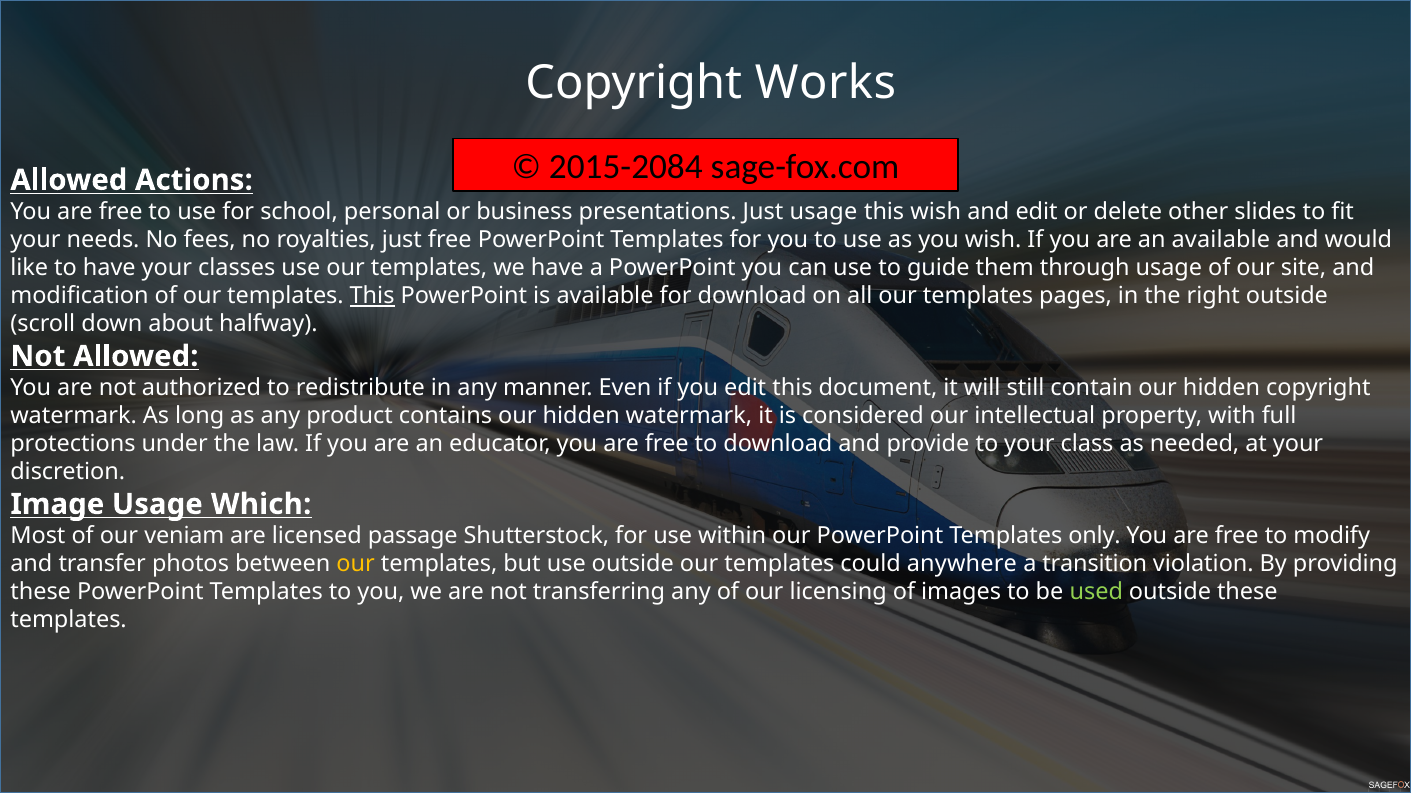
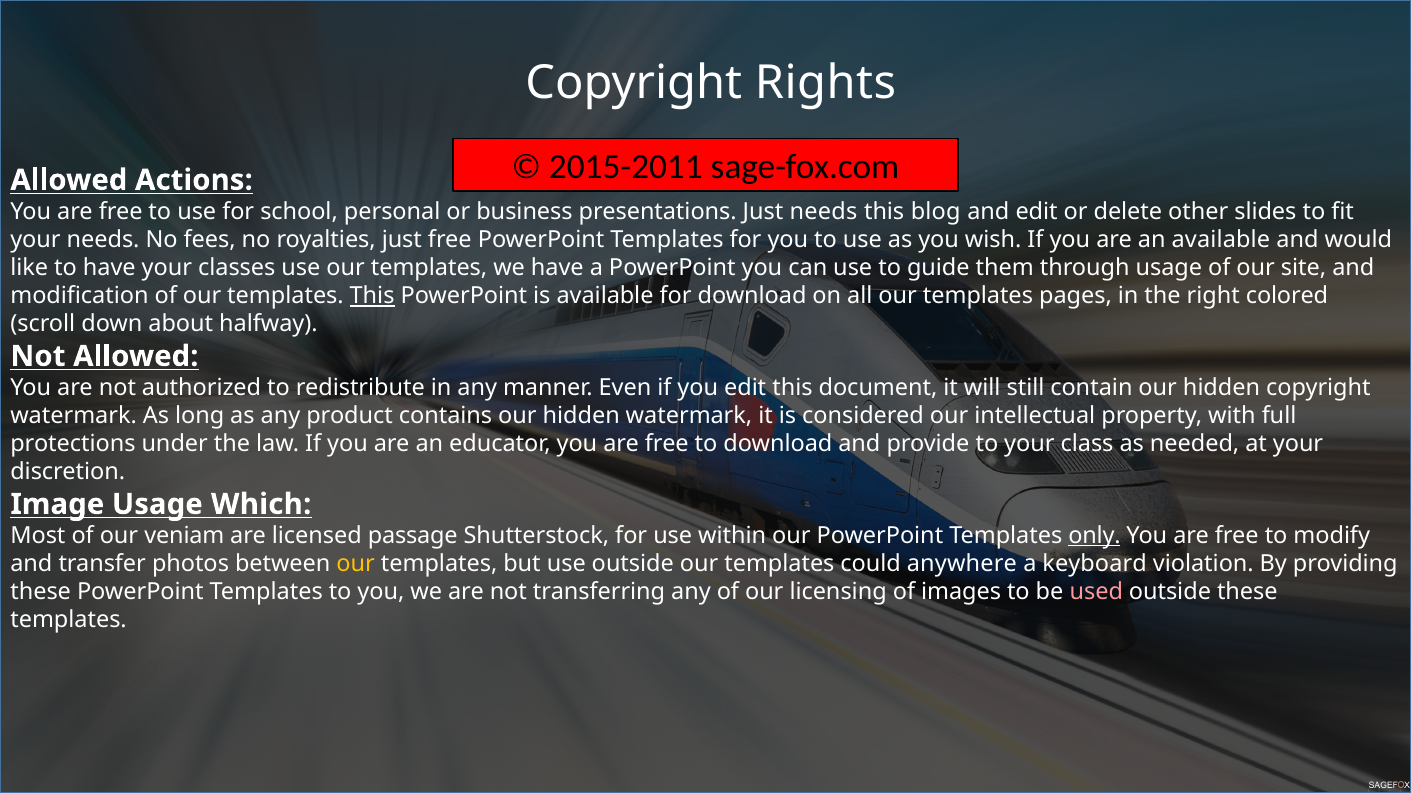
Works: Works -> Rights
2015-2084: 2015-2084 -> 2015-2011
Just usage: usage -> needs
this wish: wish -> blog
right outside: outside -> colored
only underline: none -> present
transition: transition -> keyboard
used colour: light green -> pink
